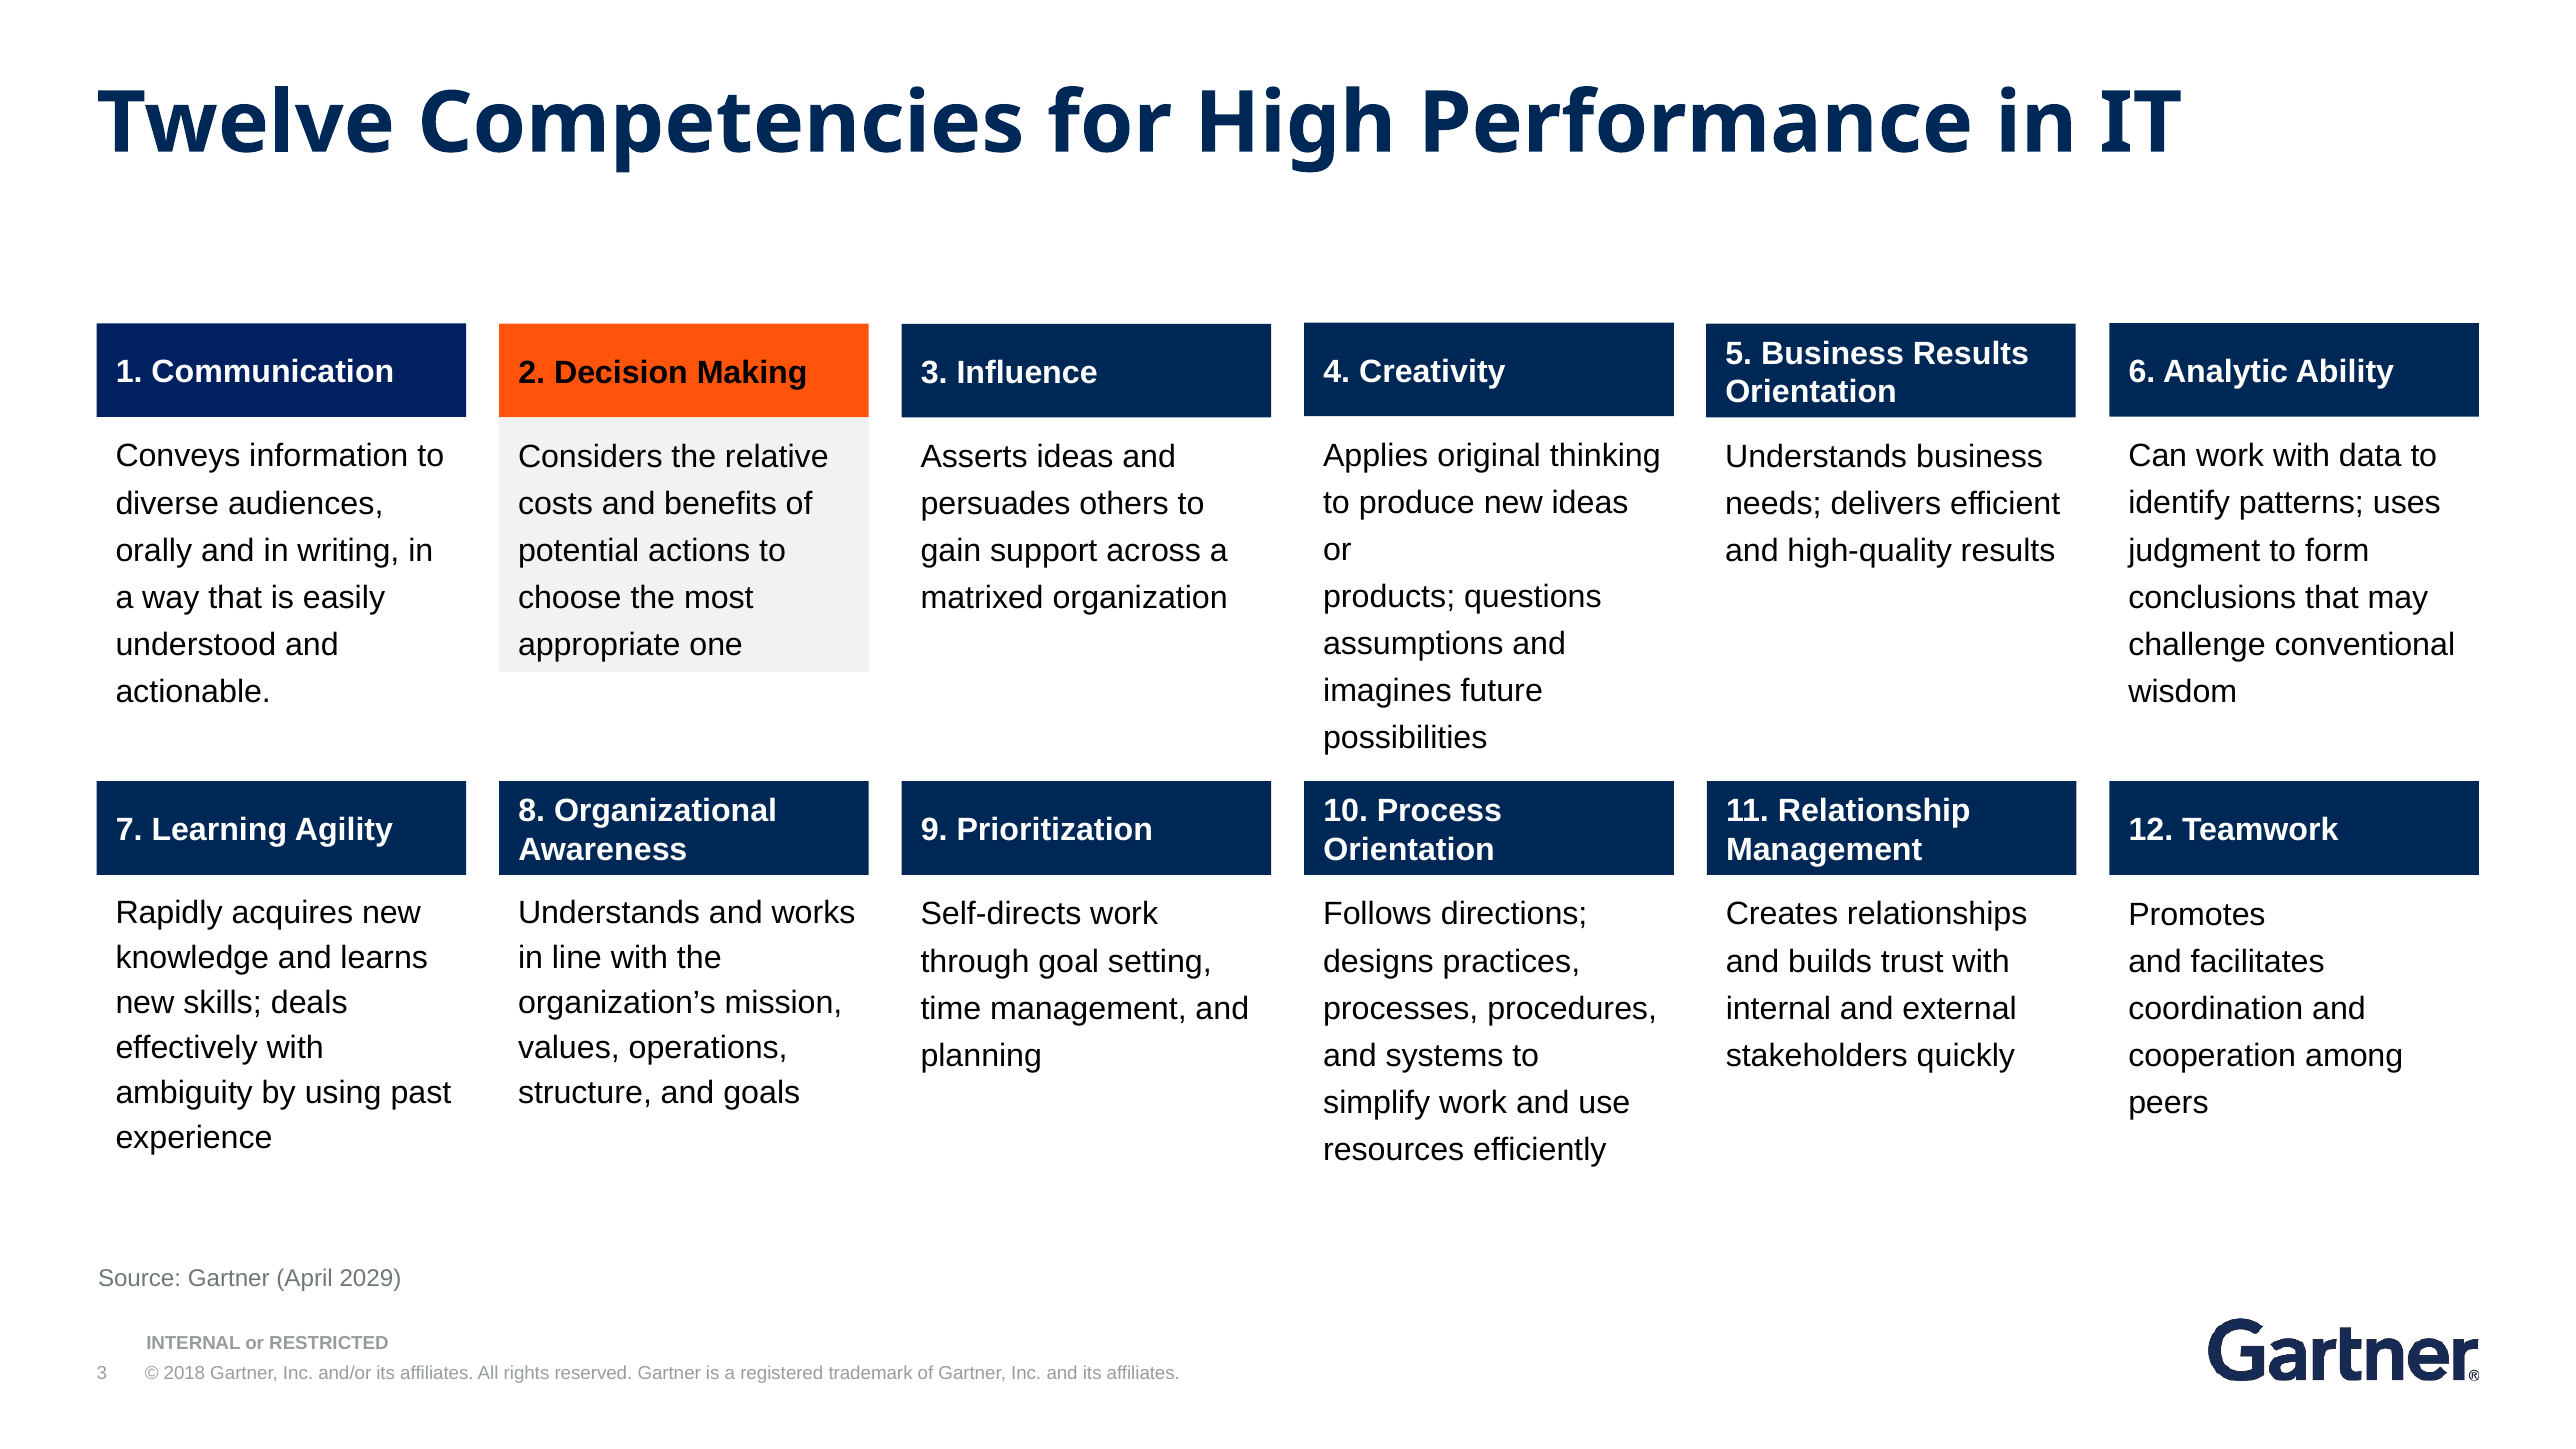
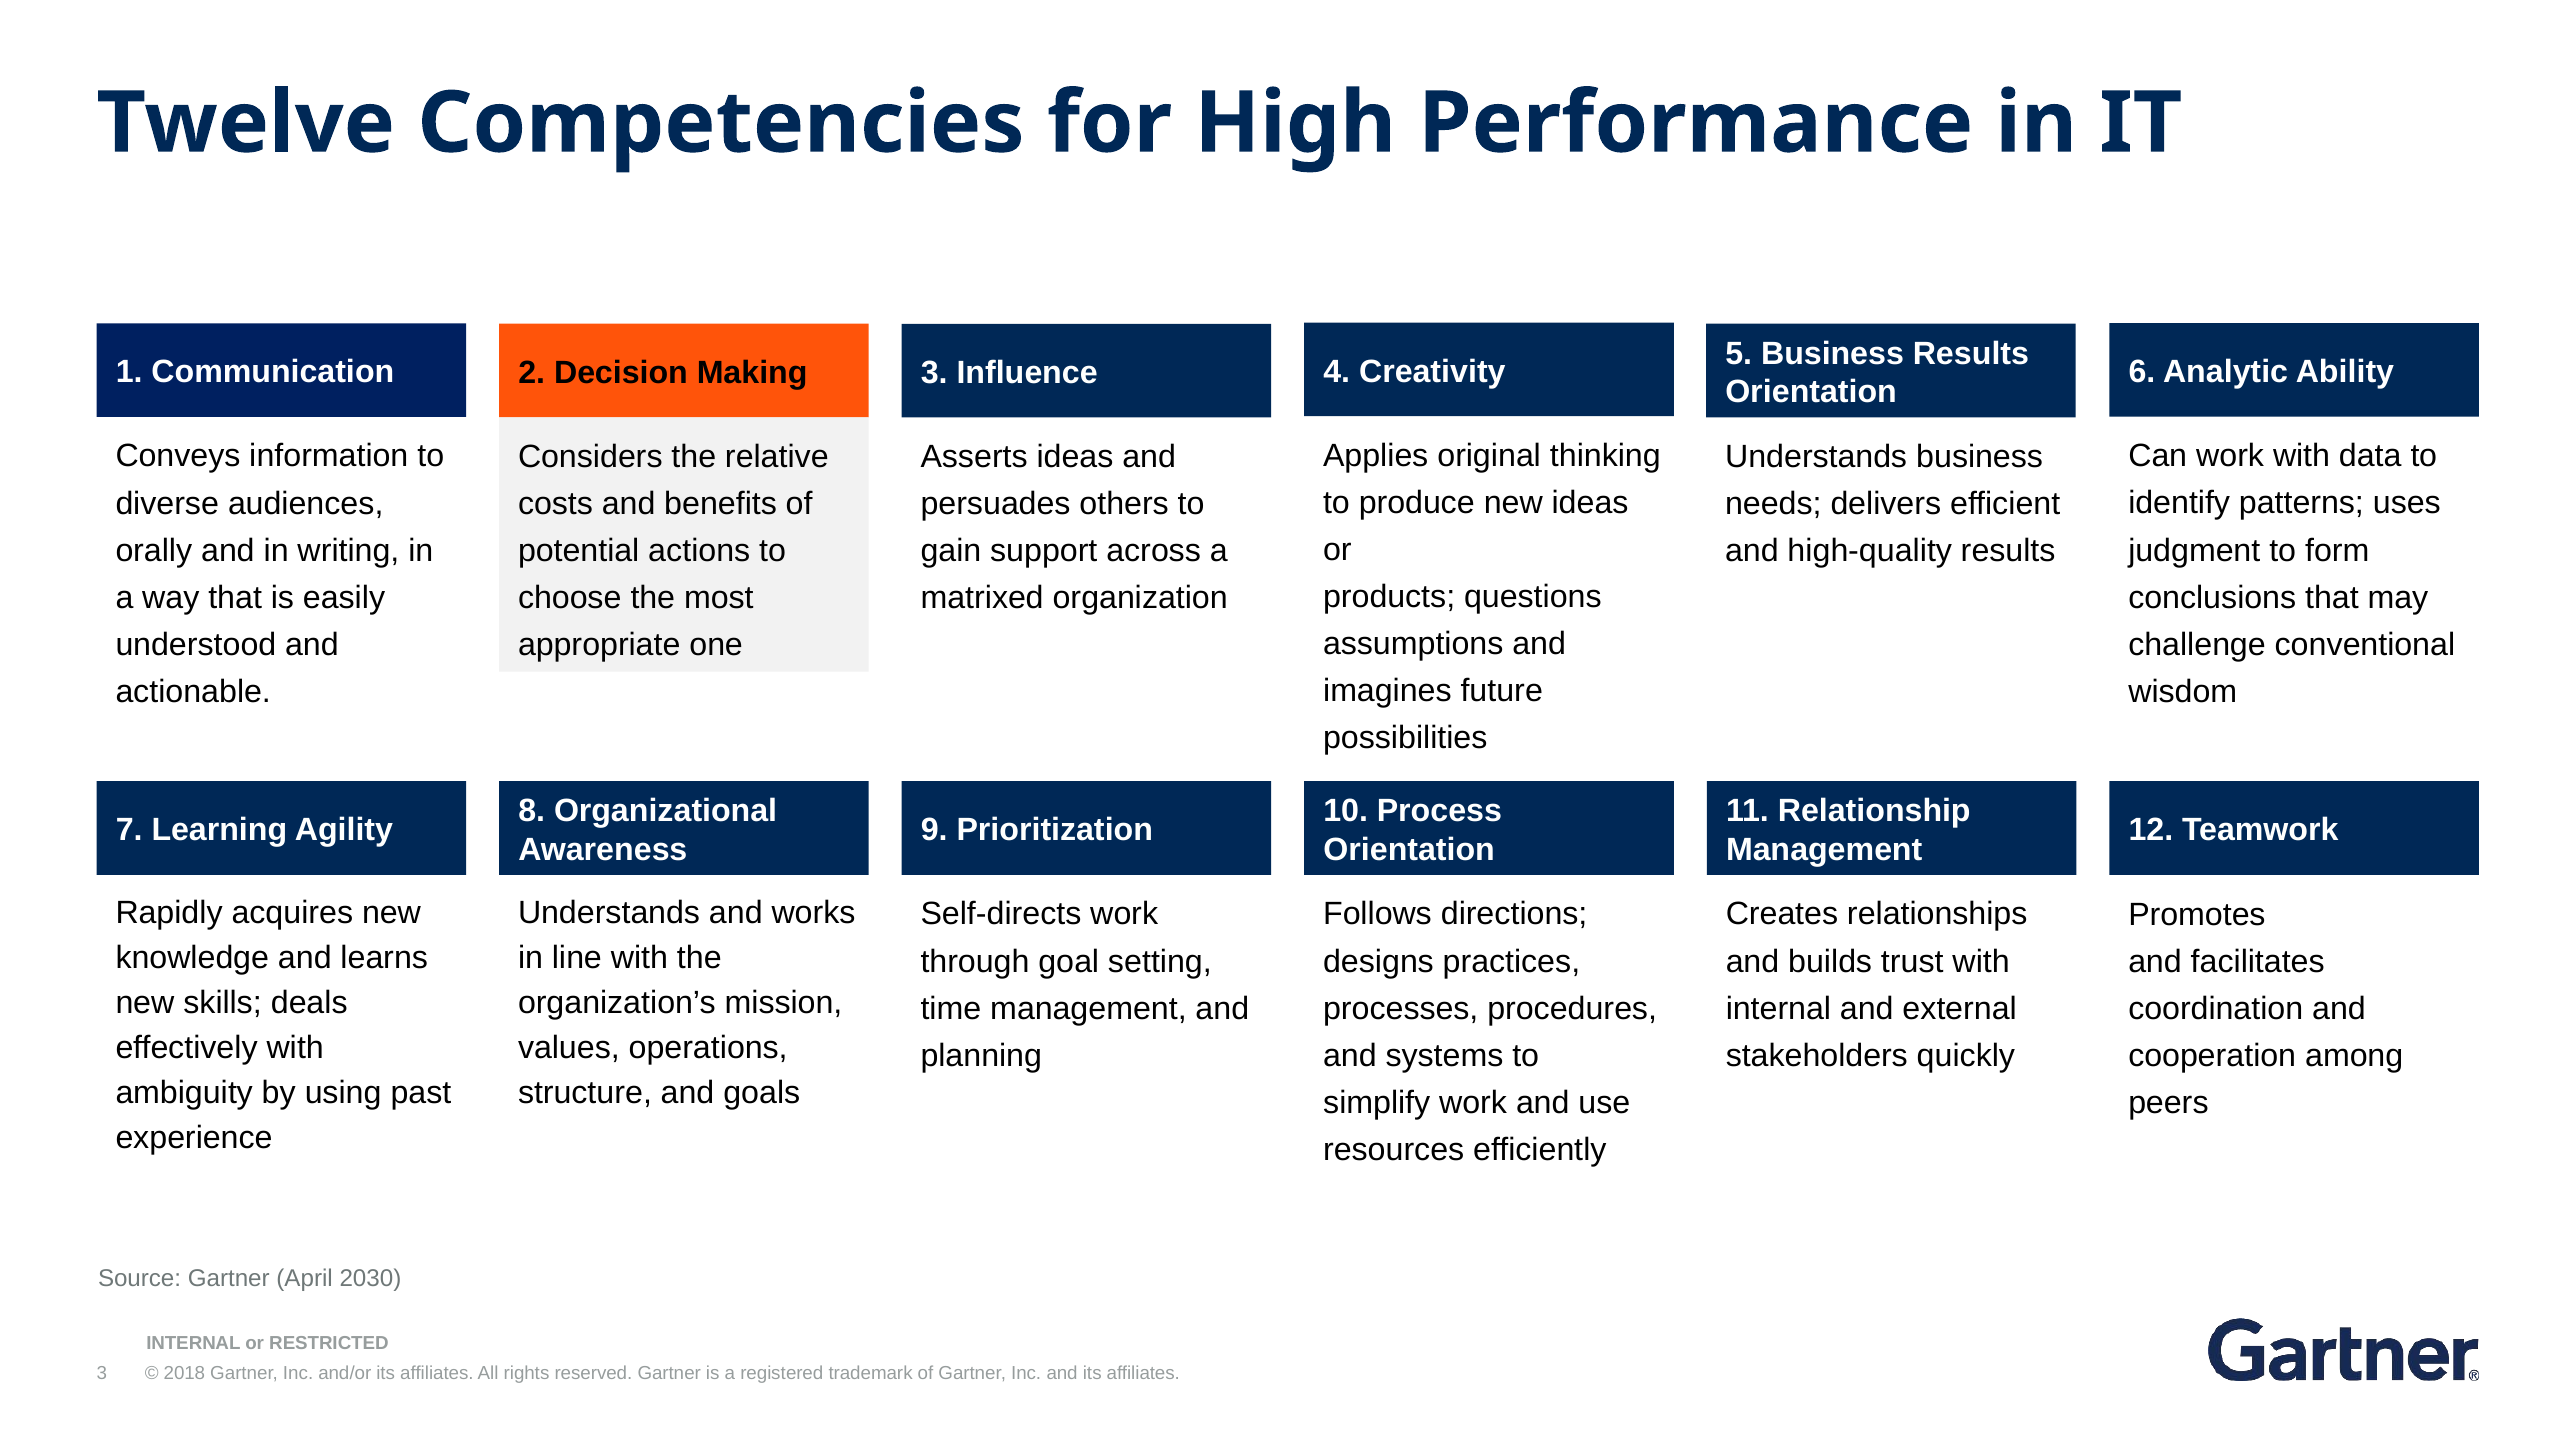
2029: 2029 -> 2030
